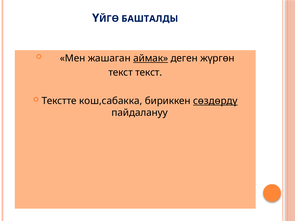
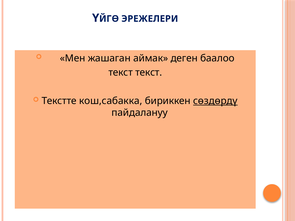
БАШТАЛДЫ: БАШТАЛДЫ -> ЭРЕЖЕЛЕРИ
аймак underline: present -> none
жүргөн: жүргөн -> баалоо
